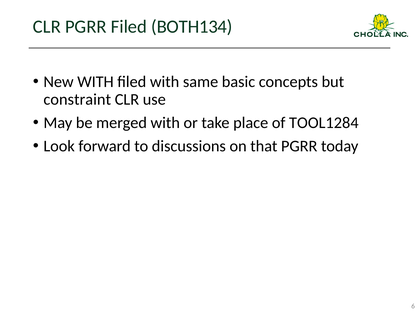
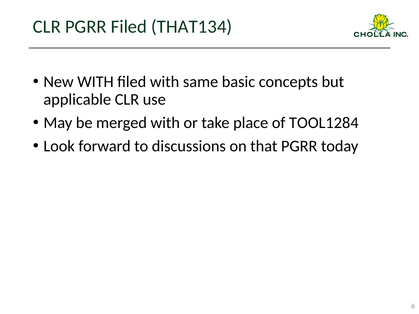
BOTH134: BOTH134 -> THAT134
constraint: constraint -> applicable
